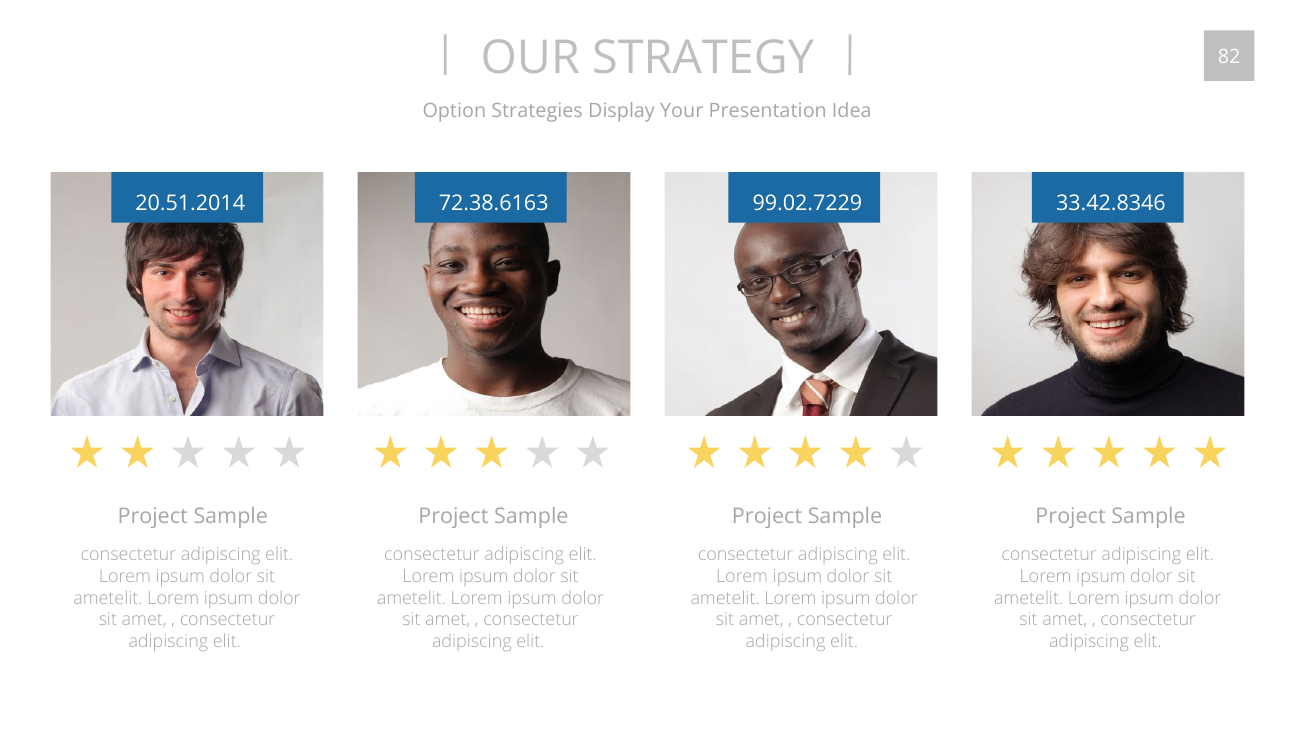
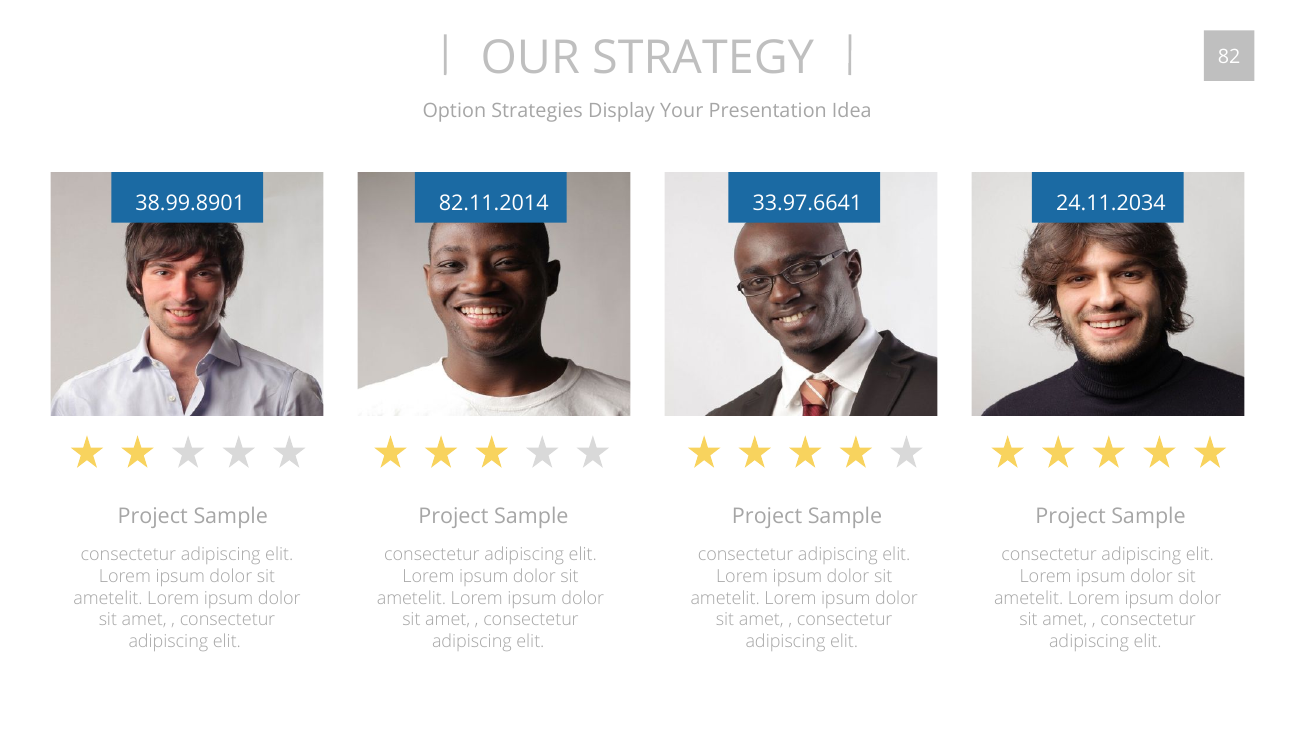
20.51.2014: 20.51.2014 -> 38.99.8901
72.38.6163: 72.38.6163 -> 82.11.2014
99.02.7229: 99.02.7229 -> 33.97.6641
33.42.8346: 33.42.8346 -> 24.11.2034
